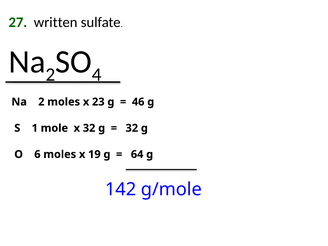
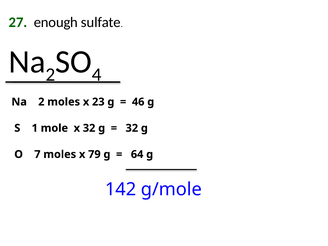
written: written -> enough
6: 6 -> 7
19: 19 -> 79
